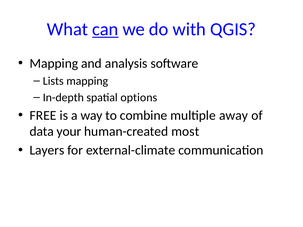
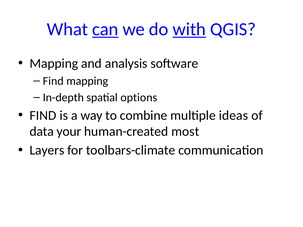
with underline: none -> present
Lists at (53, 81): Lists -> Find
FREE at (43, 115): FREE -> FIND
away: away -> ideas
external-climate: external-climate -> toolbars-climate
